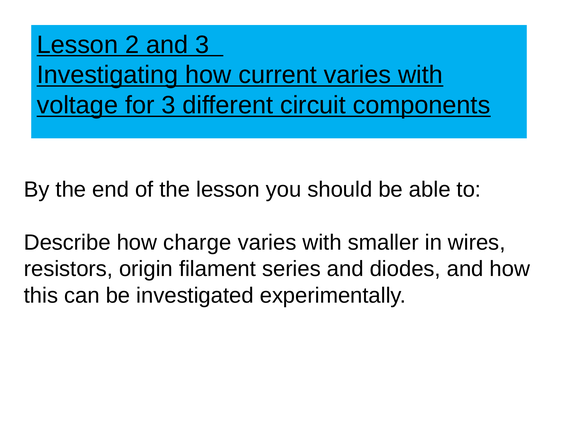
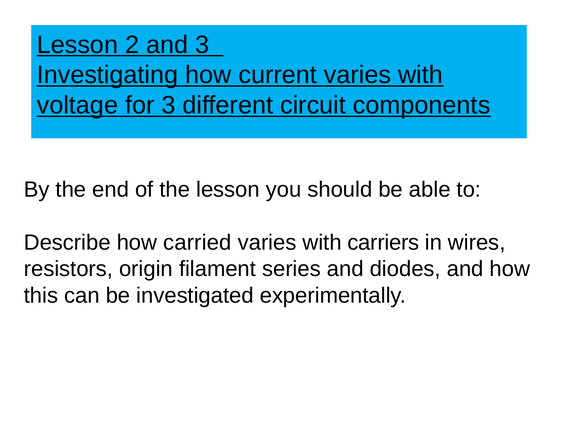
charge: charge -> carried
smaller: smaller -> carriers
